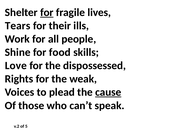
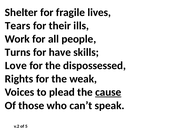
for at (47, 12) underline: present -> none
Shine: Shine -> Turns
food: food -> have
